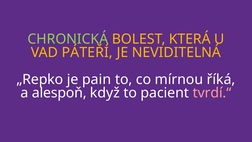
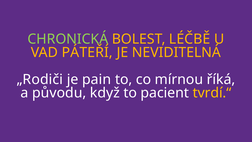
KTERÁ: KTERÁ -> LÉČBĚ
„Repko: „Repko -> „Rodiči
alespoň: alespoň -> původu
tvrdí.“ colour: pink -> yellow
